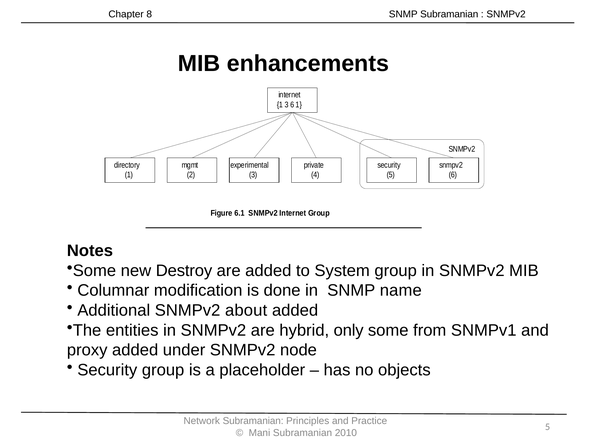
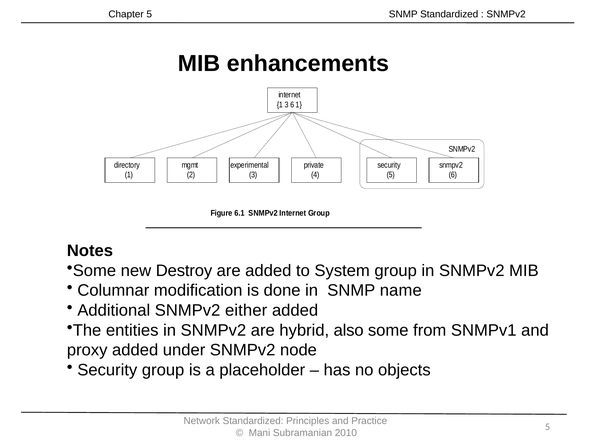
Chapter 8: 8 -> 5
SNMP Subramanian: Subramanian -> Standardized
about: about -> either
only: only -> also
Network Subramanian: Subramanian -> Standardized
